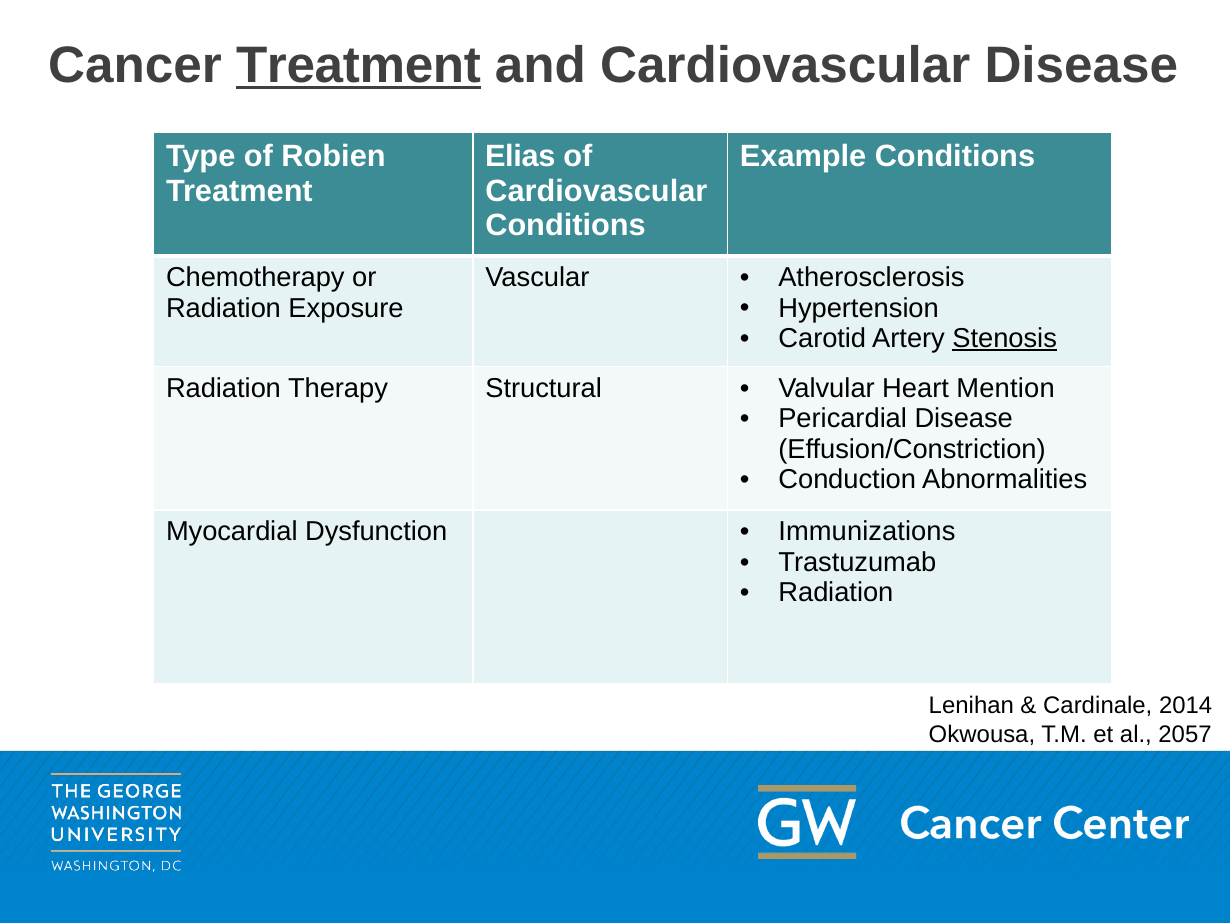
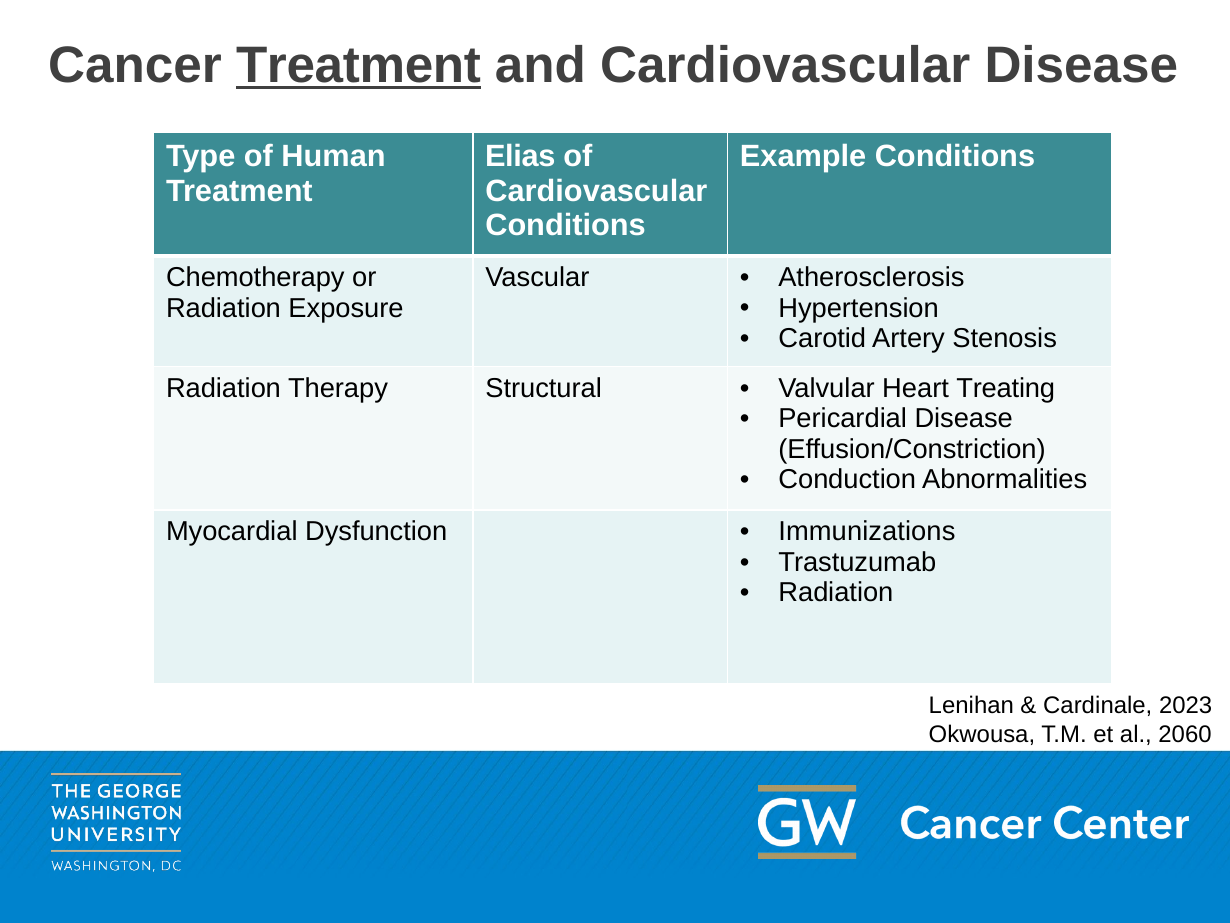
Robien: Robien -> Human
Stenosis underline: present -> none
Mention: Mention -> Treating
2014: 2014 -> 2023
2057: 2057 -> 2060
